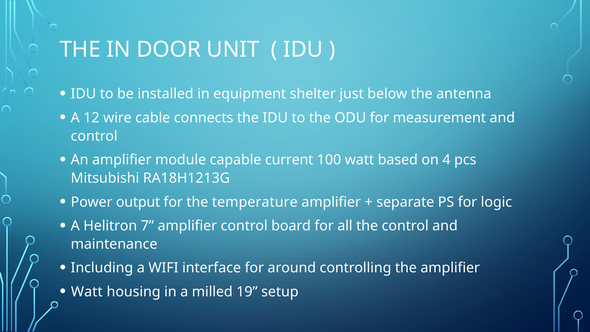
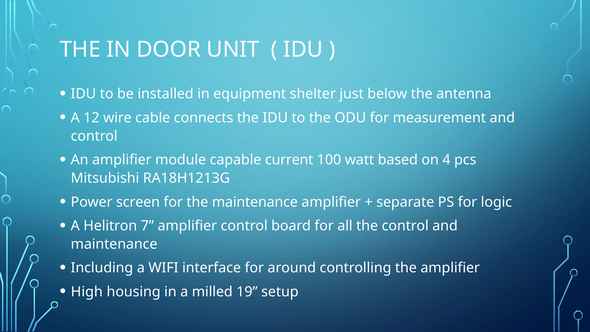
output: output -> screen
the temperature: temperature -> maintenance
Watt at (87, 292): Watt -> High
